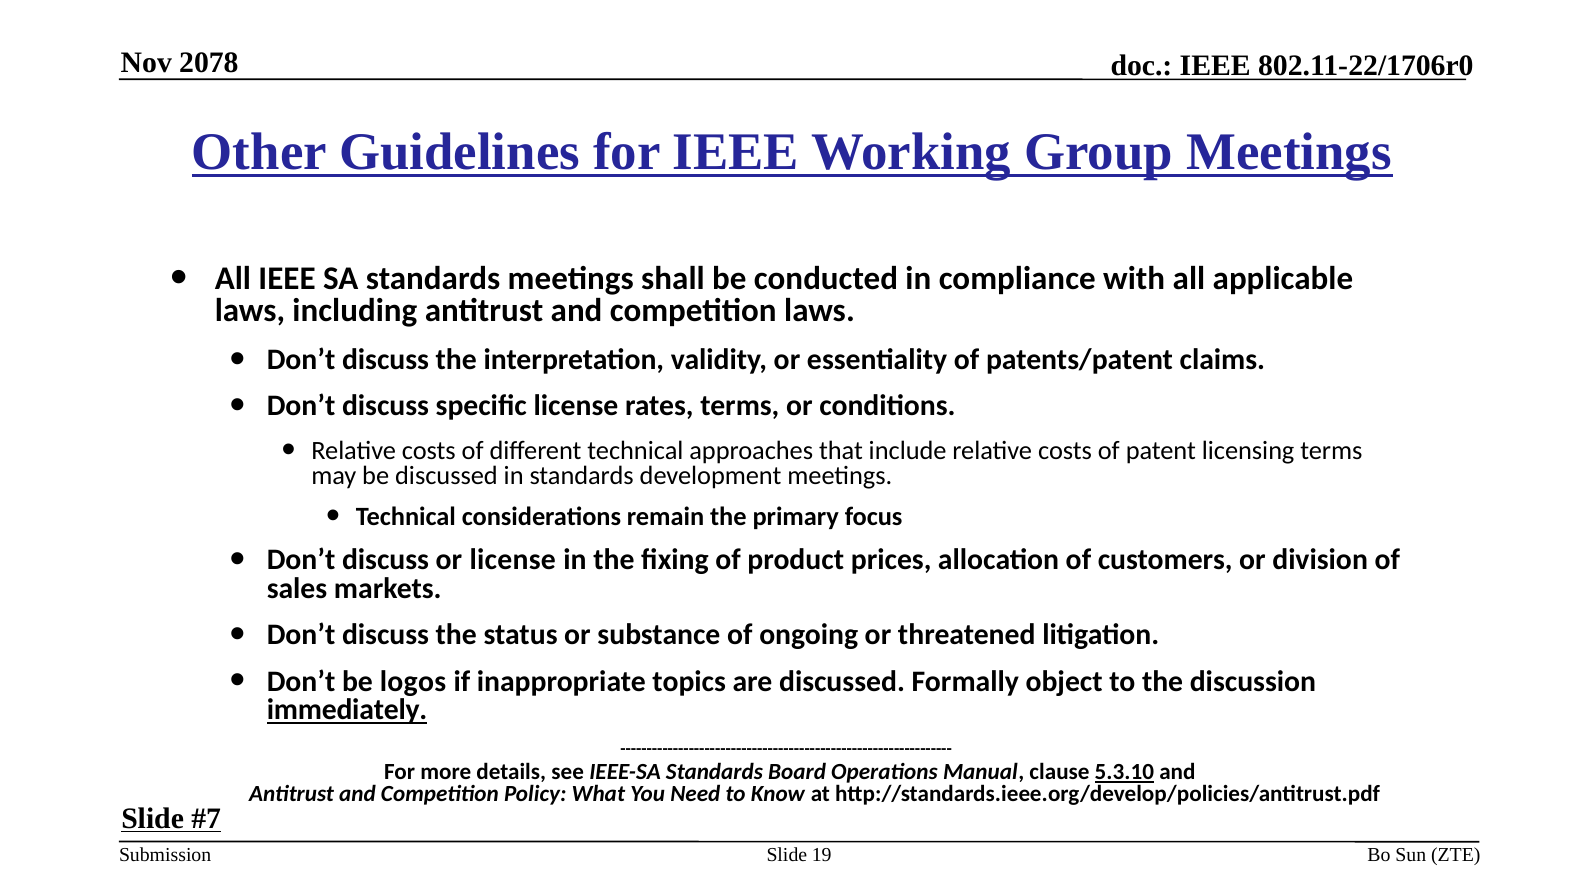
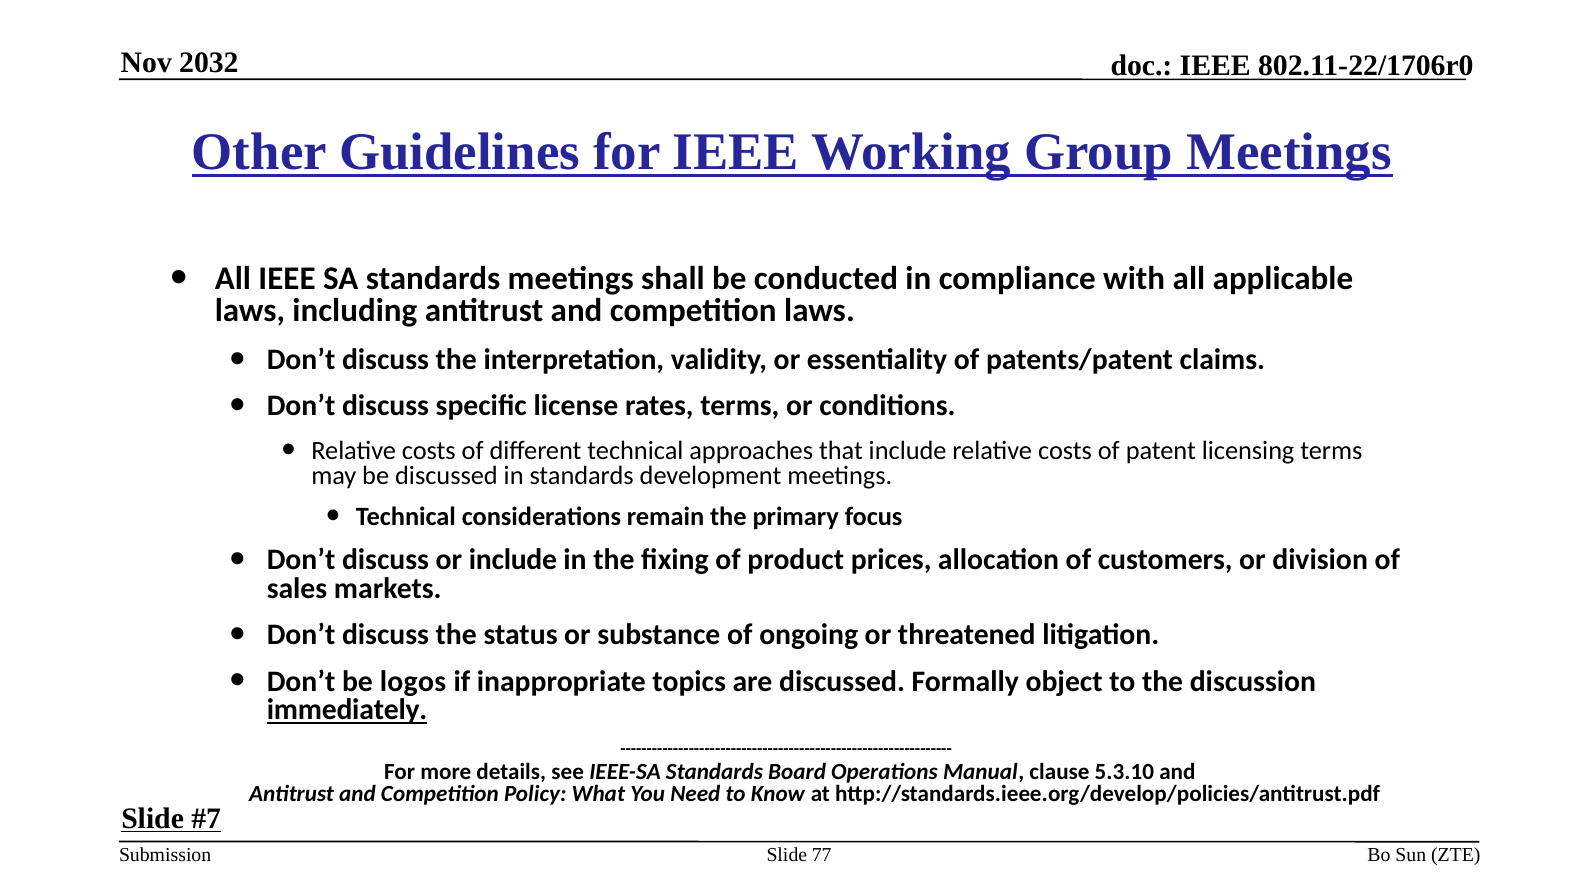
2078: 2078 -> 2032
or license: license -> include
5.3.10 underline: present -> none
19: 19 -> 77
